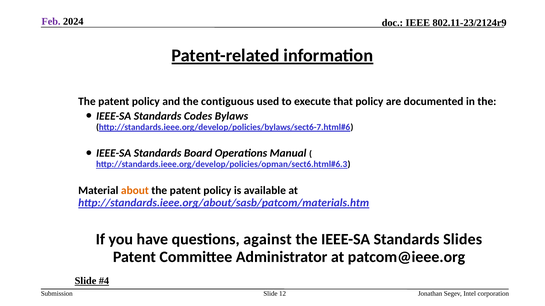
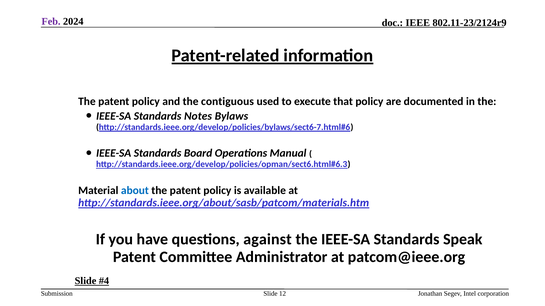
Codes: Codes -> Notes
about colour: orange -> blue
Slides: Slides -> Speak
